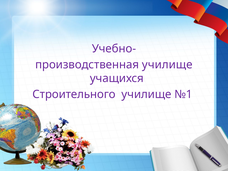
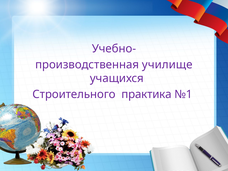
Строительного училище: училище -> практика
